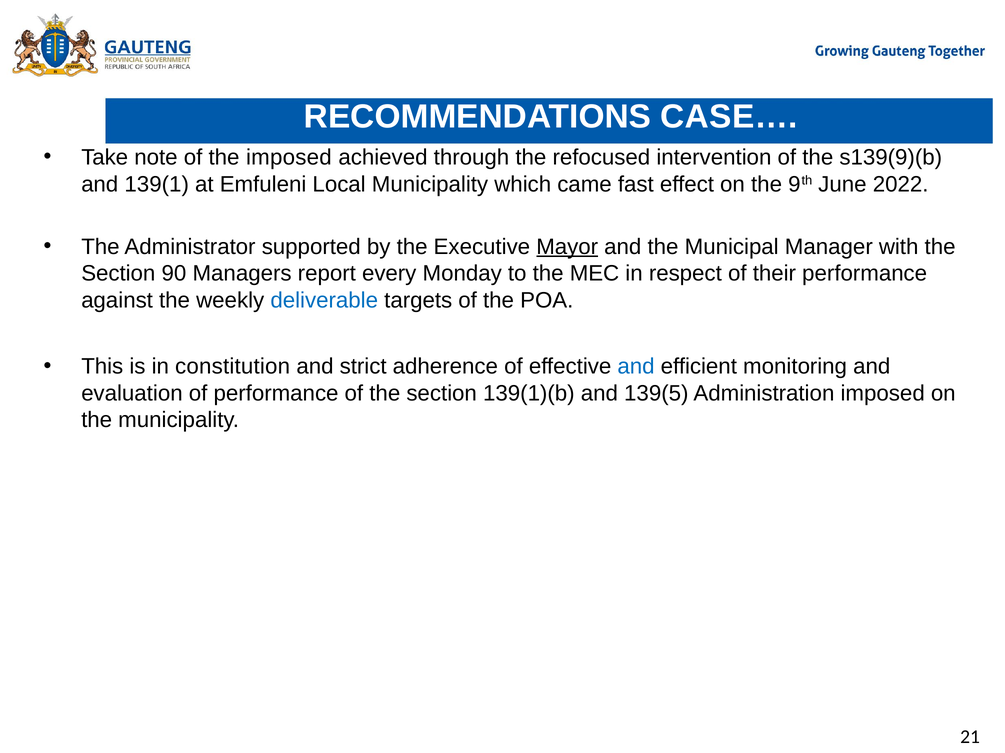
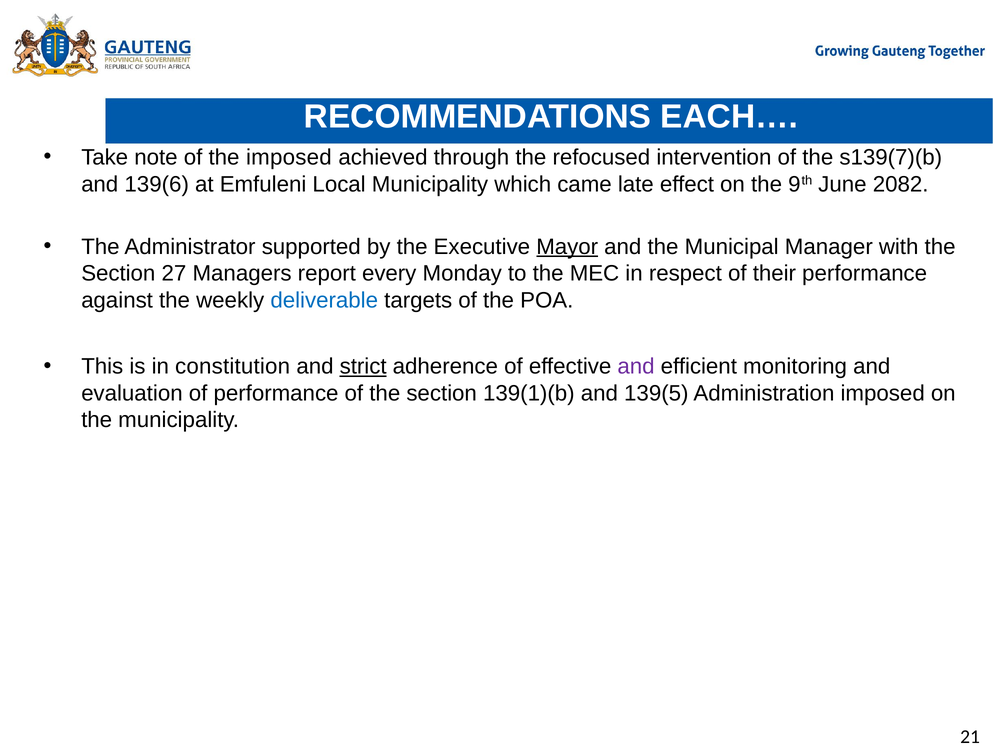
CASE…: CASE… -> EACH…
s139(9)(b: s139(9)(b -> s139(7)(b
139(1: 139(1 -> 139(6
fast: fast -> late
2022: 2022 -> 2082
90: 90 -> 27
strict underline: none -> present
and at (636, 367) colour: blue -> purple
